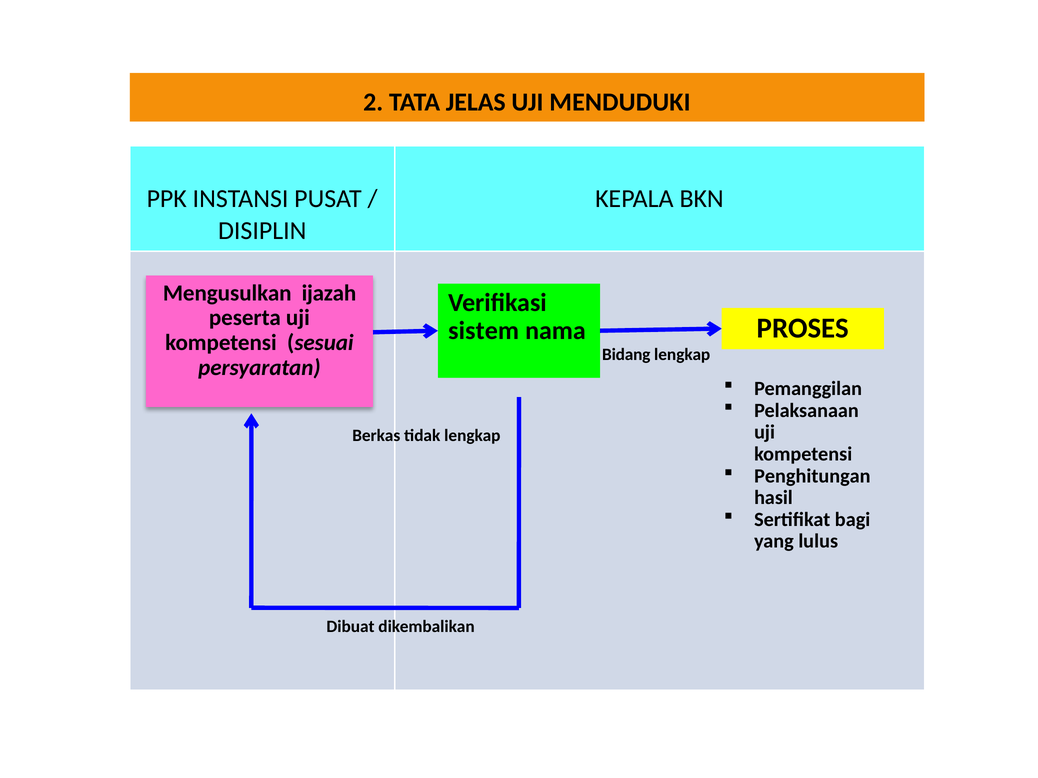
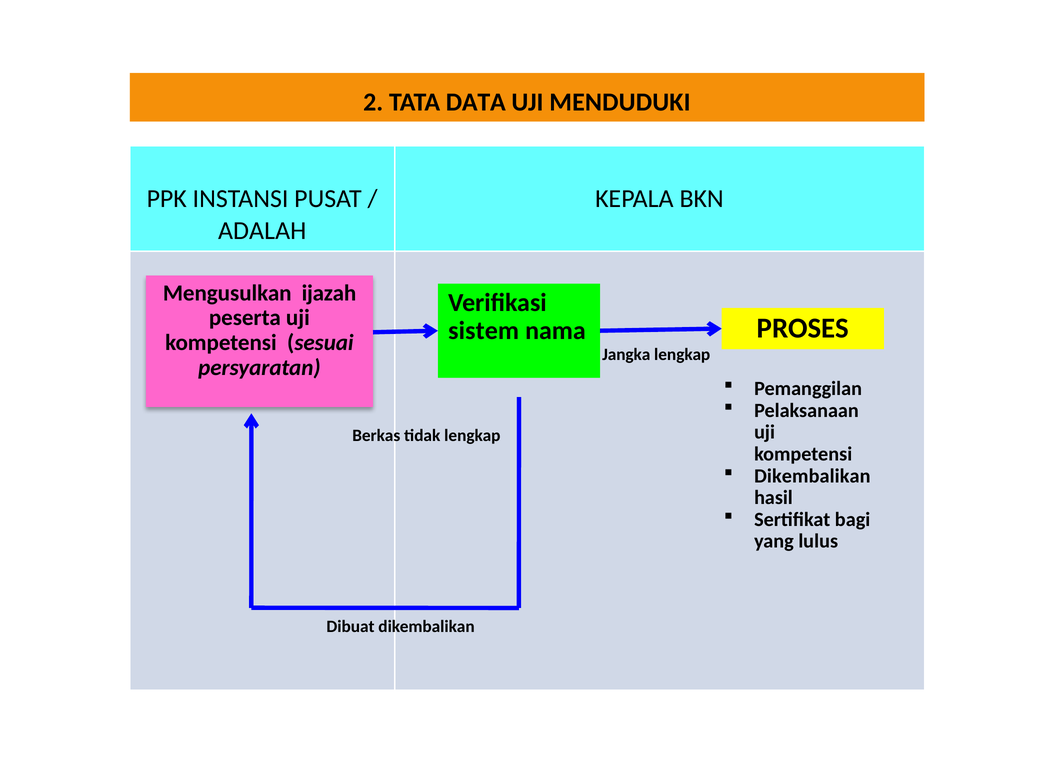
JELAS: JELAS -> DATA
DISIPLIN: DISIPLIN -> ADALAH
Bidang: Bidang -> Jangka
Penghitungan at (812, 476): Penghitungan -> Dikembalikan
